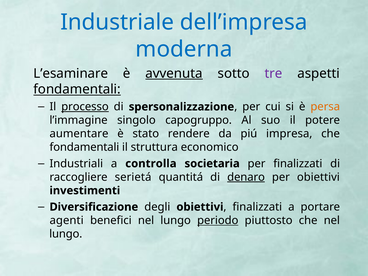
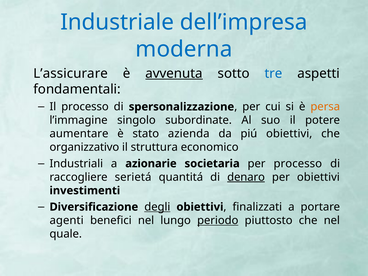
L’esaminare: L’esaminare -> L’assicurare
tre colour: purple -> blue
fondamentali at (77, 89) underline: present -> none
processo at (85, 107) underline: present -> none
capogruppo: capogruppo -> subordinate
rendere: rendere -> azienda
piú impresa: impresa -> obiettivi
fondamentali at (84, 147): fondamentali -> organizzativo
controlla: controlla -> azionarie
per finalizzati: finalizzati -> processo
degli underline: none -> present
lungo at (66, 234): lungo -> quale
